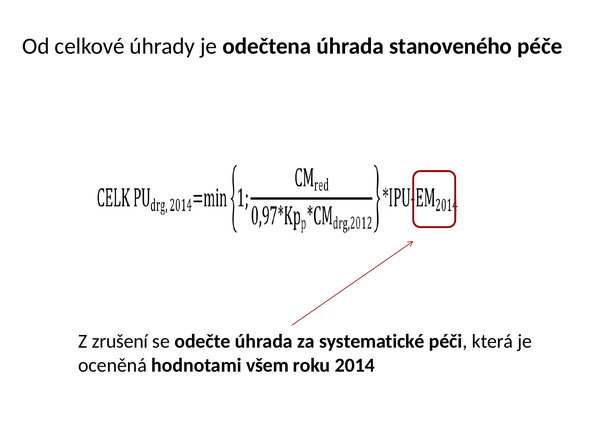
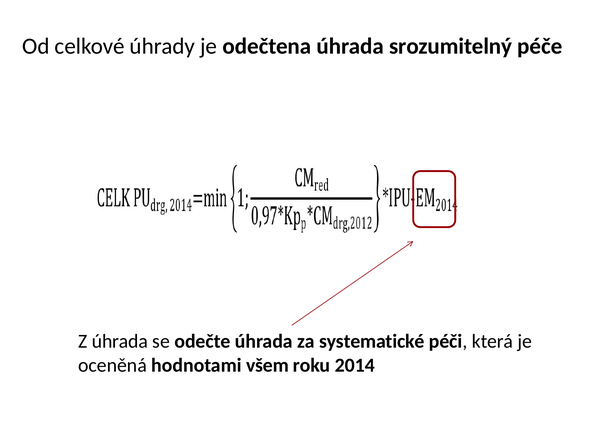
stanoveného: stanoveného -> srozumitelný
Z zrušení: zrušení -> úhrada
